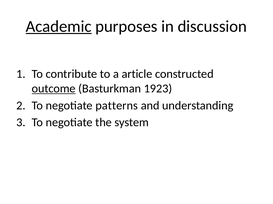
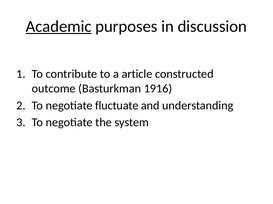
outcome underline: present -> none
1923: 1923 -> 1916
patterns: patterns -> fluctuate
